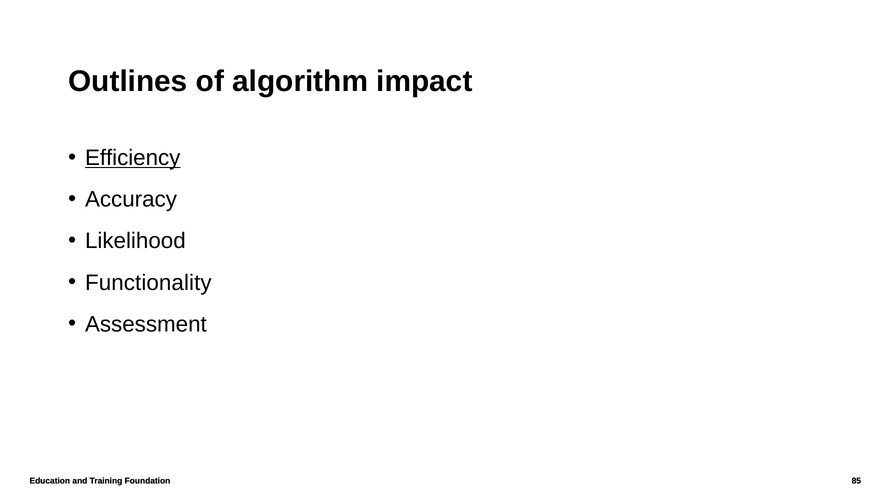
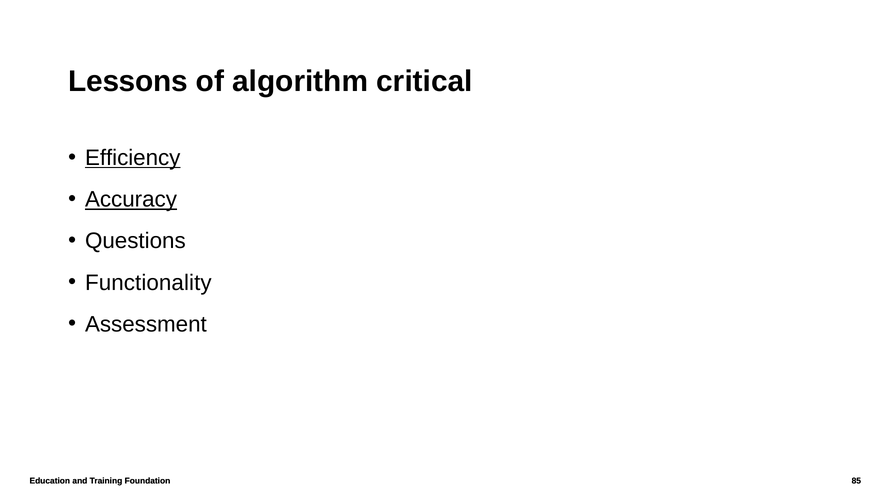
Outlines: Outlines -> Lessons
impact: impact -> critical
Accuracy underline: none -> present
Likelihood: Likelihood -> Questions
